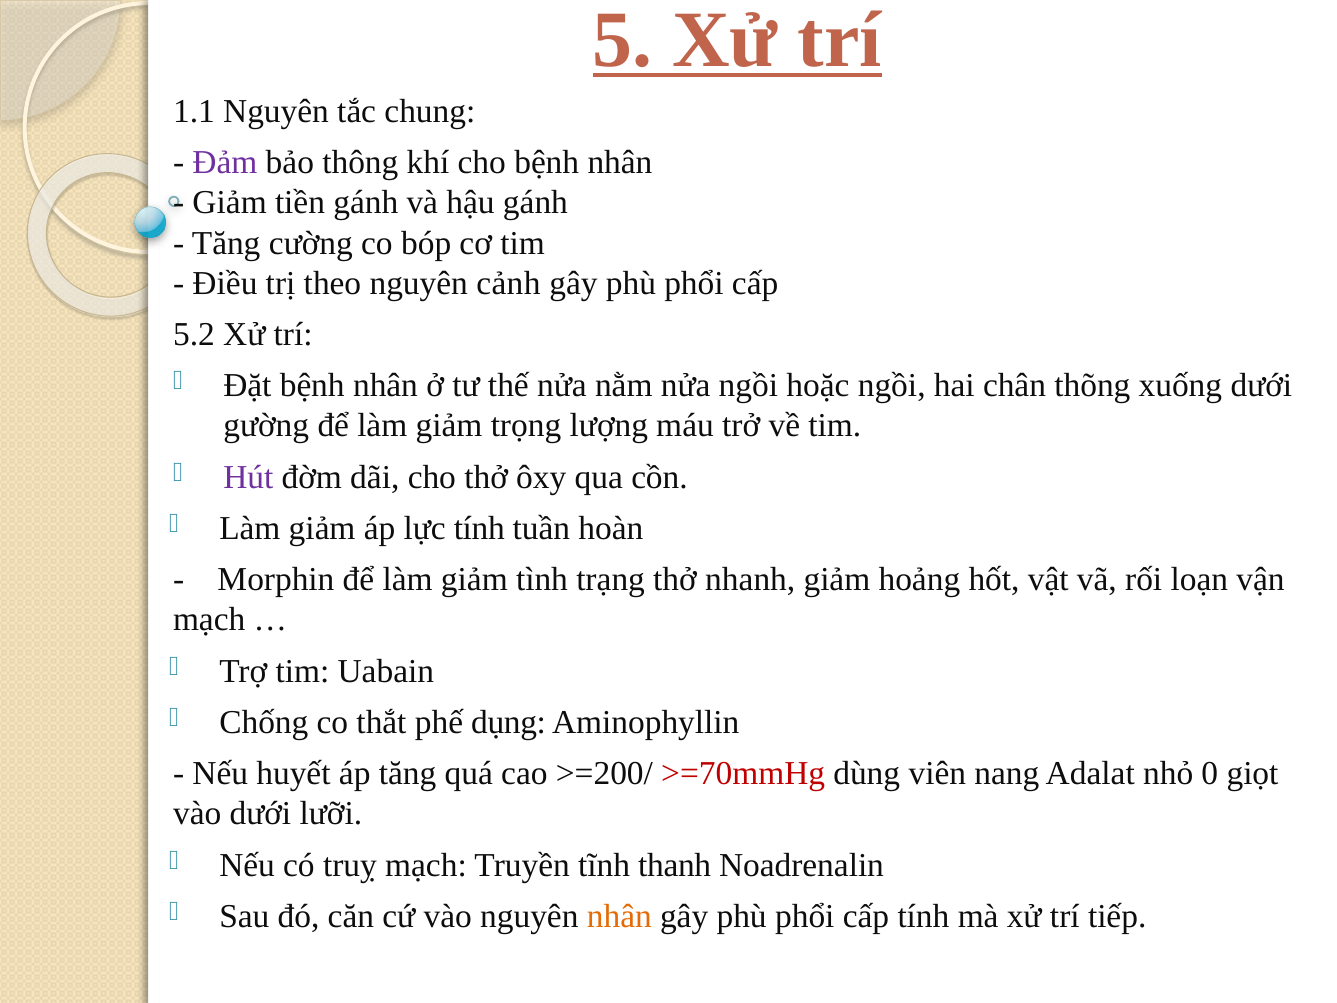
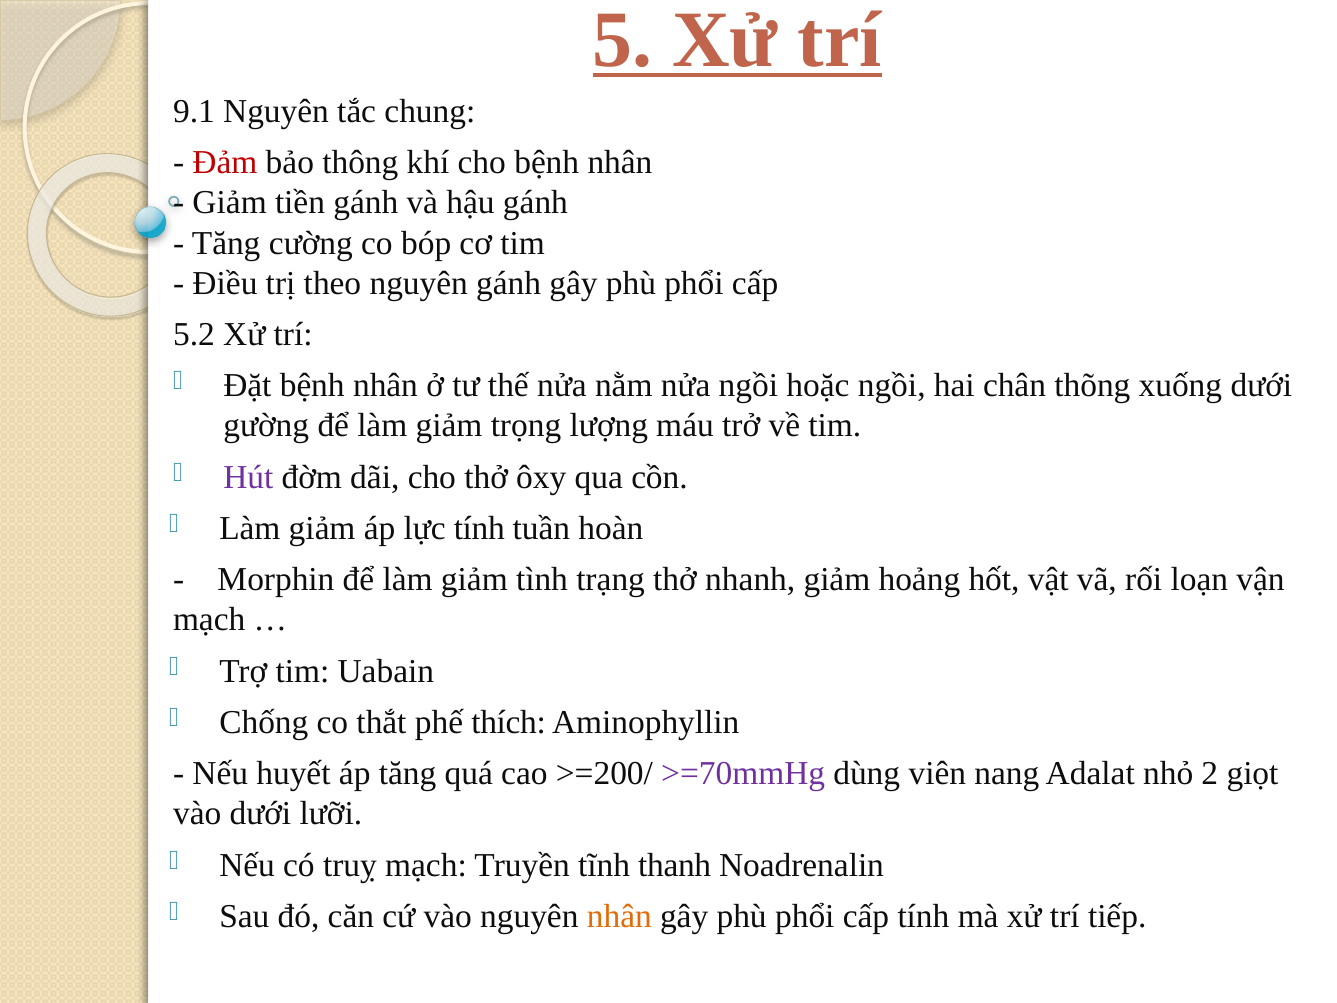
1.1: 1.1 -> 9.1
Đảm colour: purple -> red
nguyên cảnh: cảnh -> gánh
dụng: dụng -> thích
>=70mmHg colour: red -> purple
0: 0 -> 2
